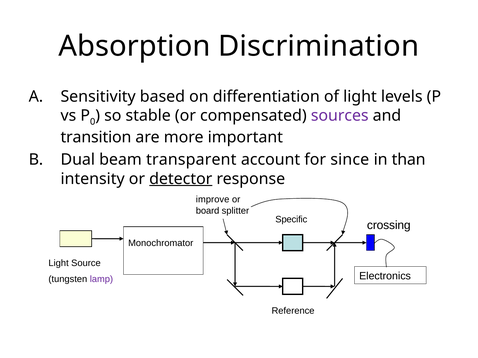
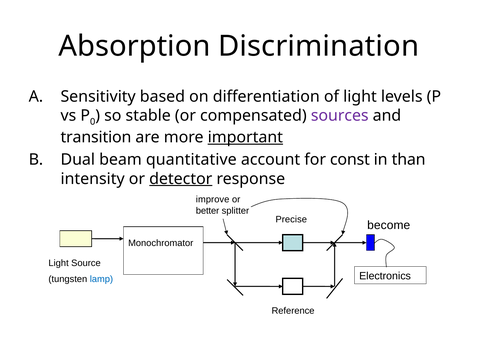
important underline: none -> present
transparent: transparent -> quantitative
since: since -> const
board: board -> better
Specific: Specific -> Precise
crossing: crossing -> become
lamp colour: purple -> blue
